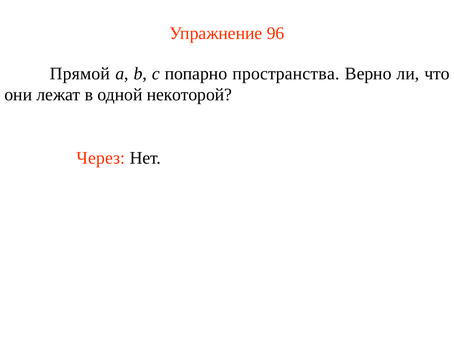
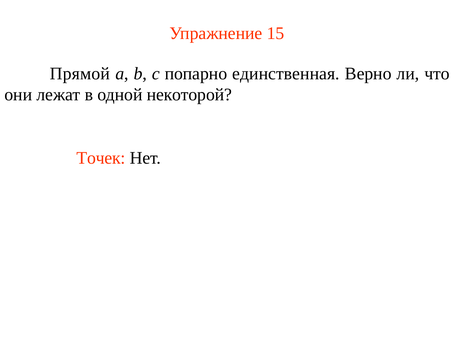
96: 96 -> 15
пространства: пространства -> единственная
Через: Через -> Точек
